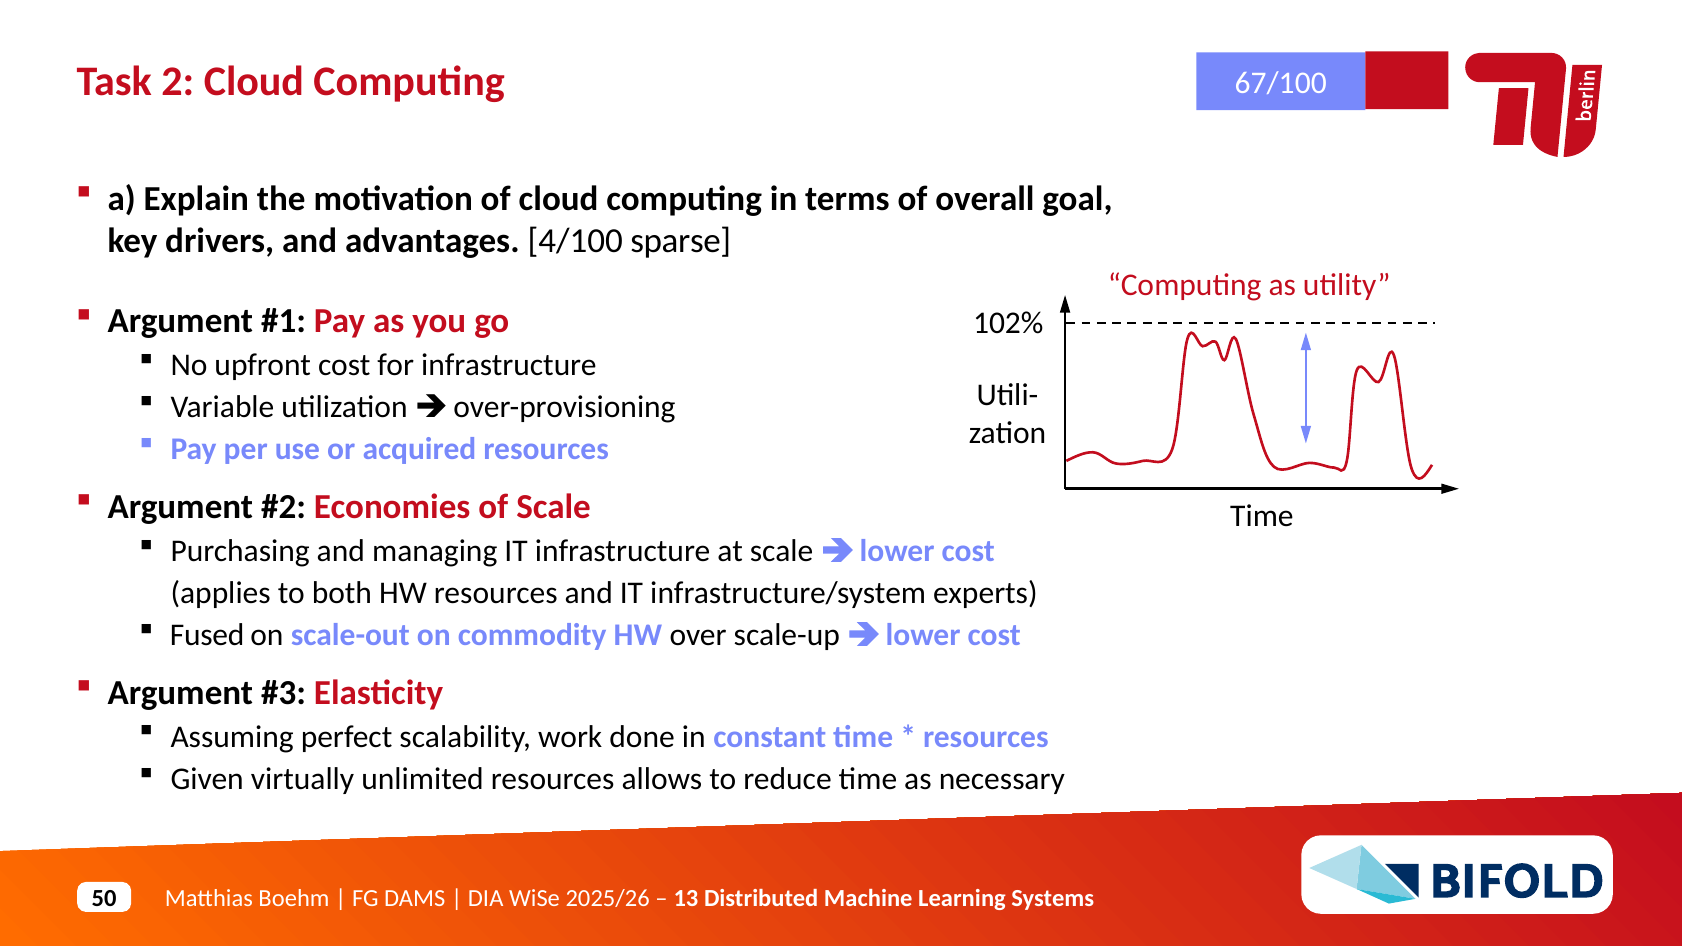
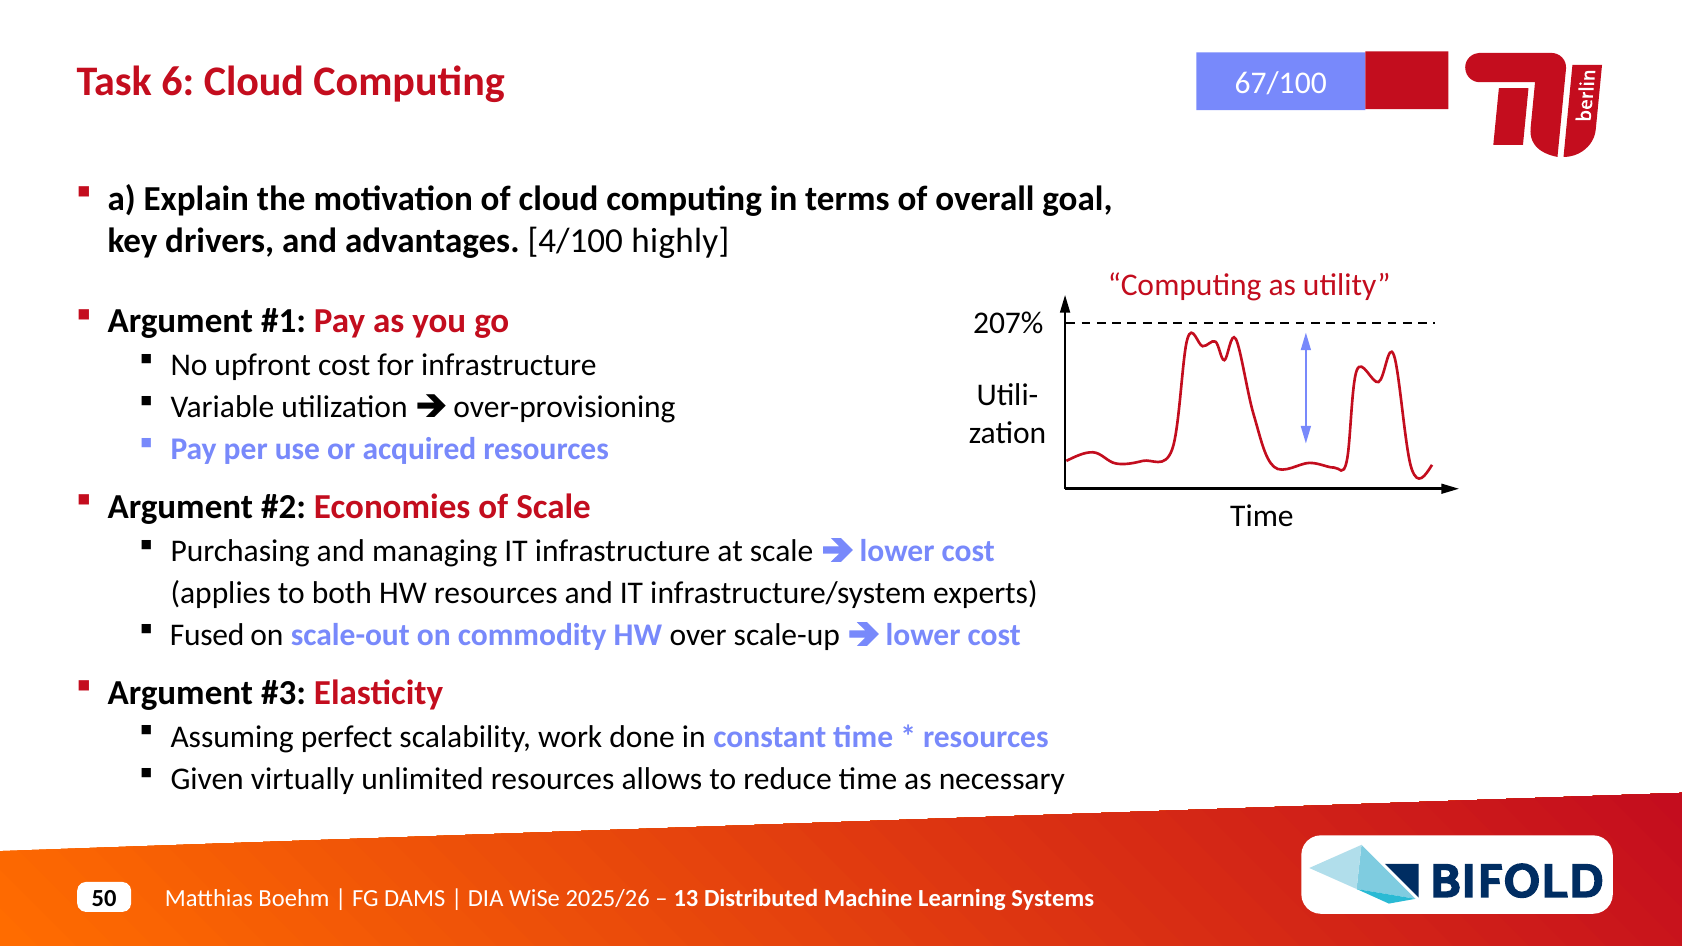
2: 2 -> 6
sparse: sparse -> highly
102%: 102% -> 207%
